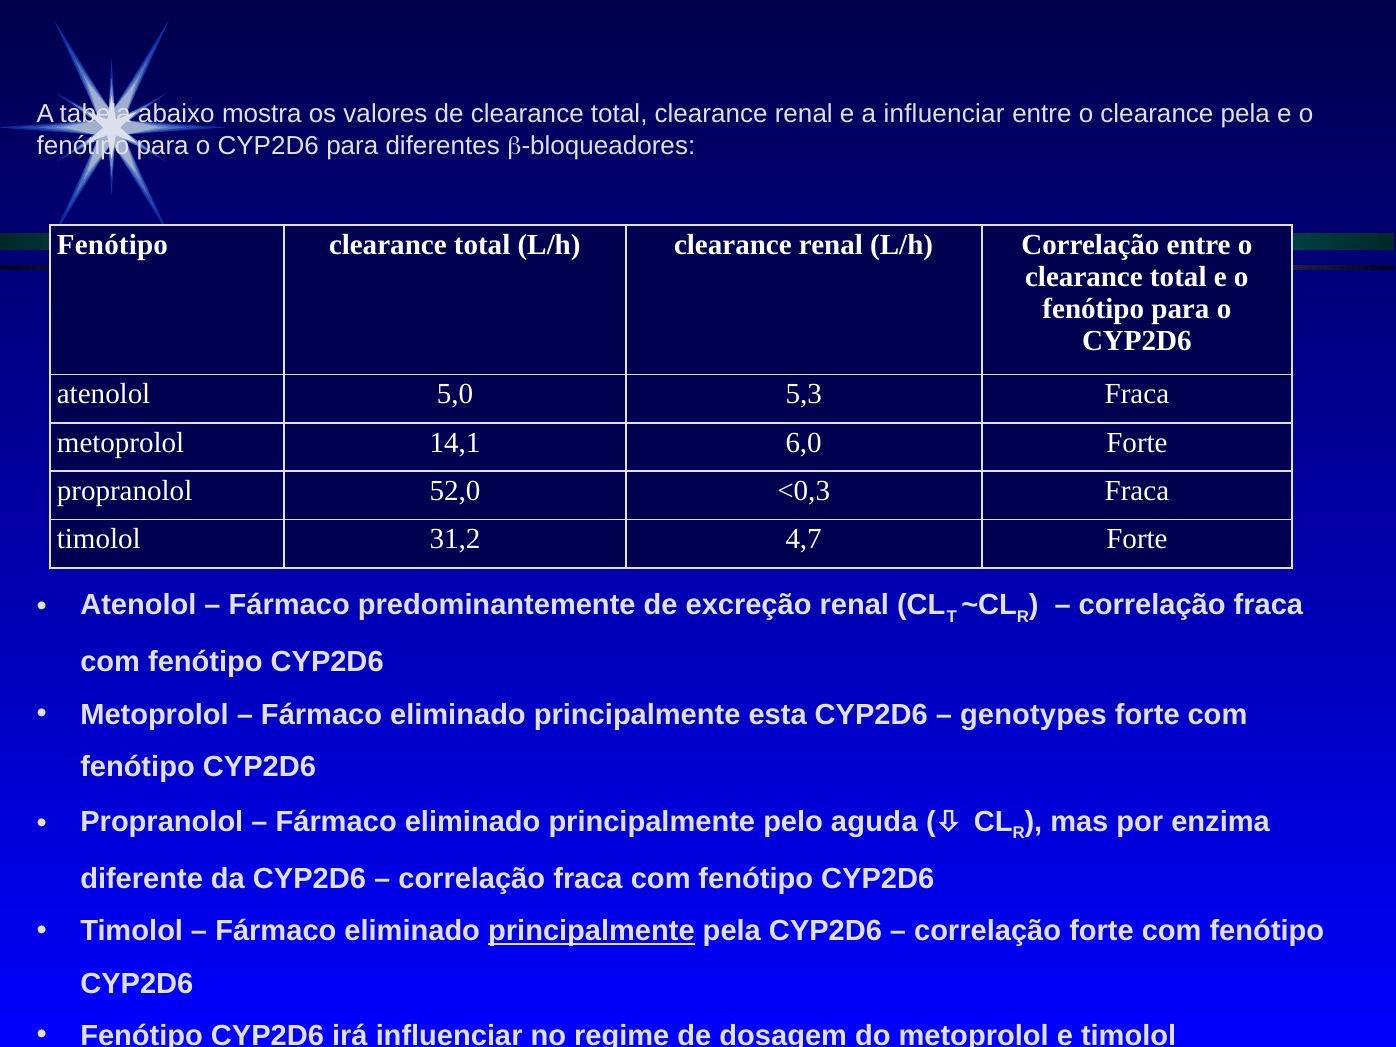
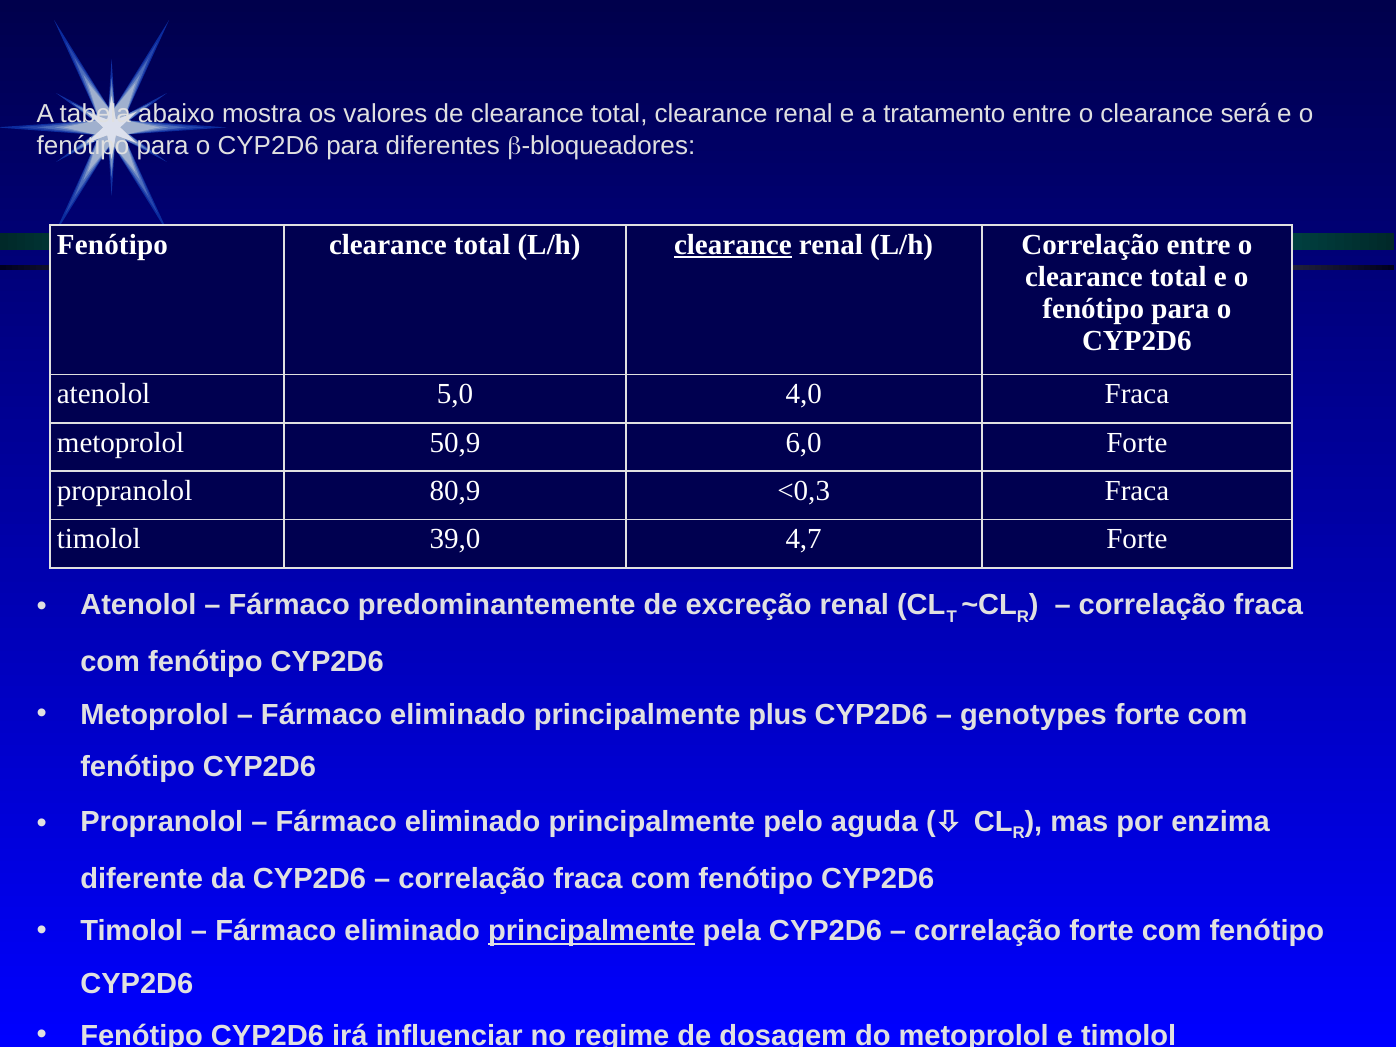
a influenciar: influenciar -> tratamento
clearance pela: pela -> será
clearance at (733, 244) underline: none -> present
5,3: 5,3 -> 4,0
14,1: 14,1 -> 50,9
52,0: 52,0 -> 80,9
31,2: 31,2 -> 39,0
esta: esta -> plus
